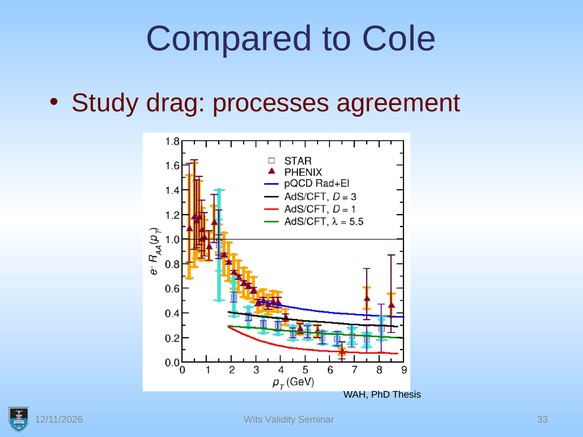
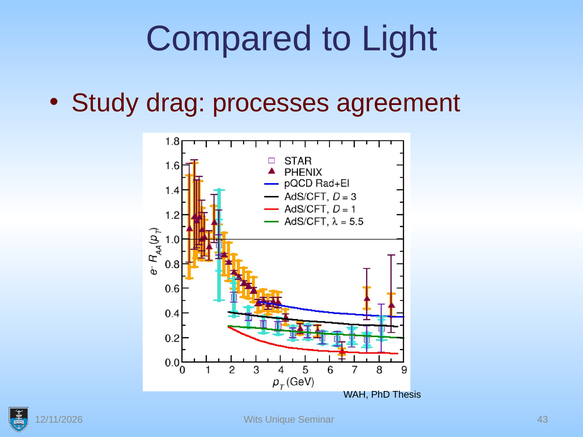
Cole: Cole -> Light
Validity: Validity -> Unique
33: 33 -> 43
